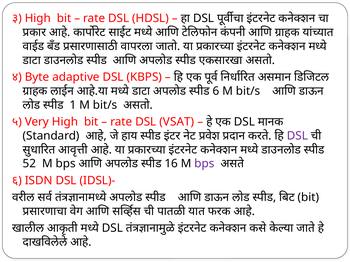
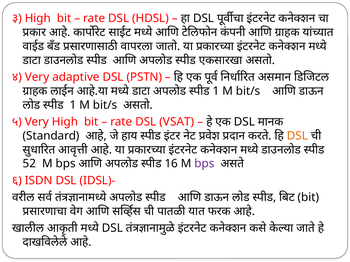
Byte at (37, 77): Byte -> Very
KBPS: KBPS -> PSTN
6 at (216, 91): 6 -> 1
DSL at (297, 136) colour: purple -> orange
